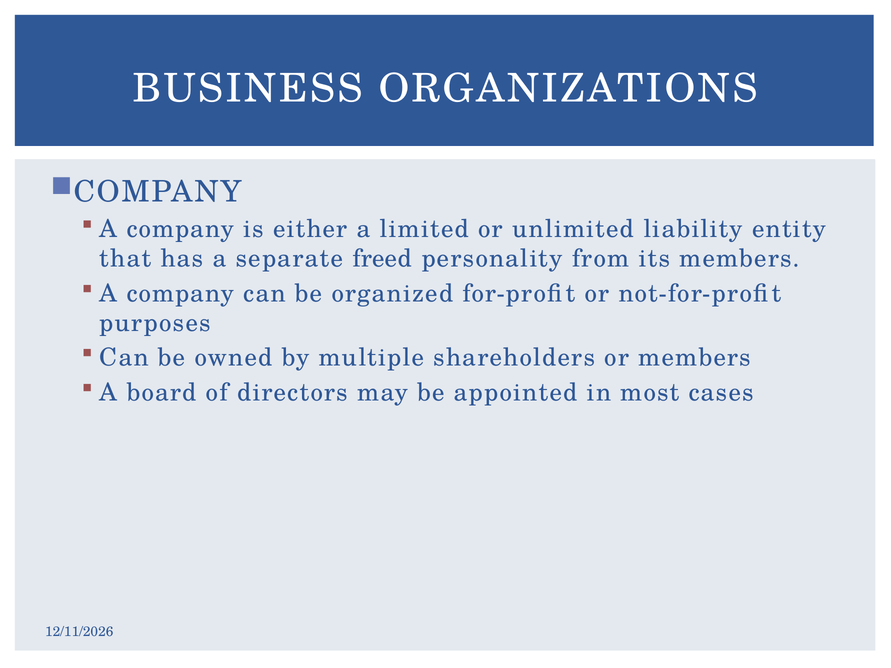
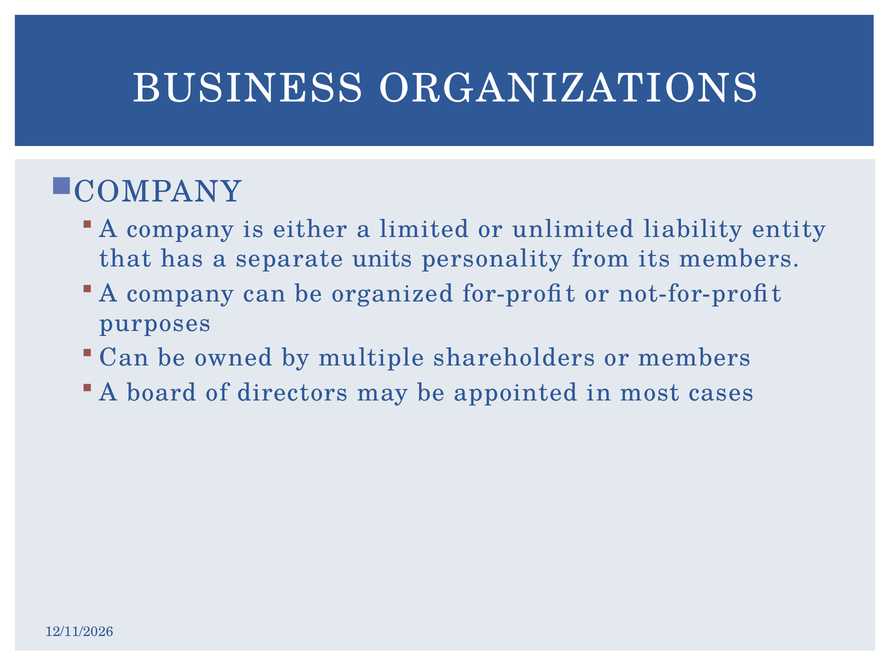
freed: freed -> units
